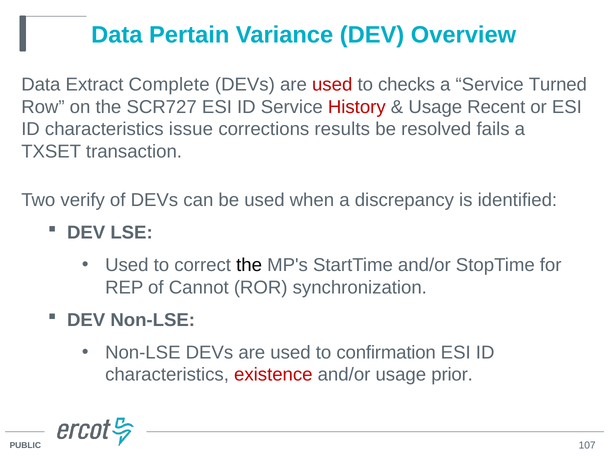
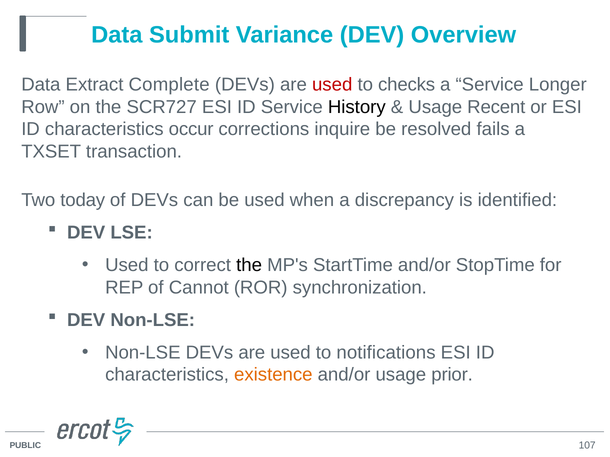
Pertain: Pertain -> Submit
Turned: Turned -> Longer
History colour: red -> black
issue: issue -> occur
results: results -> inquire
verify: verify -> today
confirmation: confirmation -> notifications
existence colour: red -> orange
